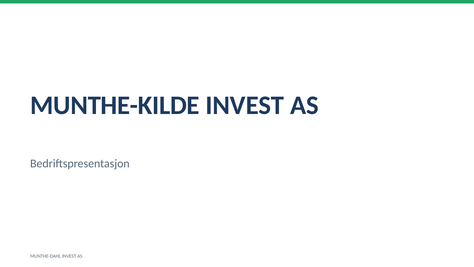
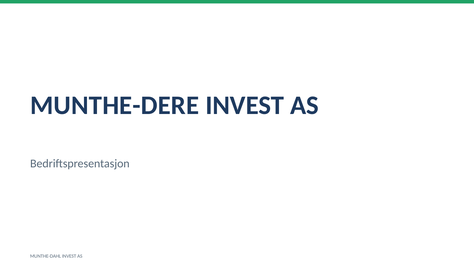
MUNTHE-KILDE: MUNTHE-KILDE -> MUNTHE-DERE
